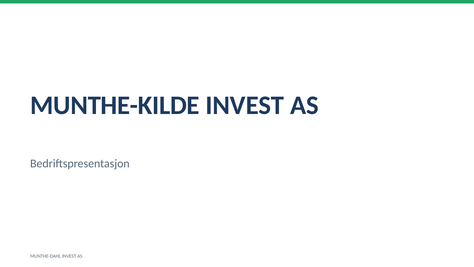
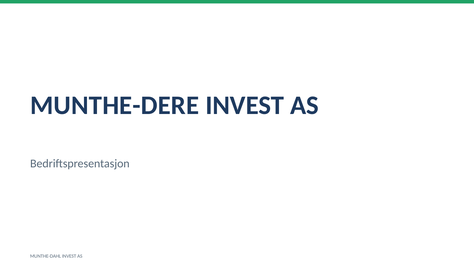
MUNTHE-KILDE: MUNTHE-KILDE -> MUNTHE-DERE
